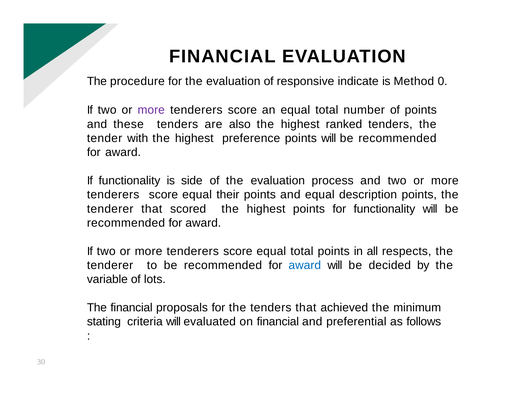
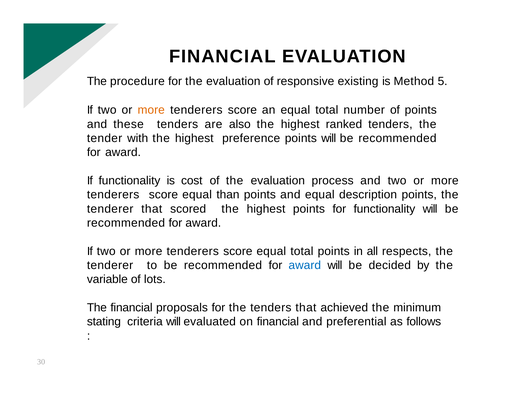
indicate: indicate -> existing
0: 0 -> 5
more at (151, 110) colour: purple -> orange
side: side -> cost
their: their -> than
